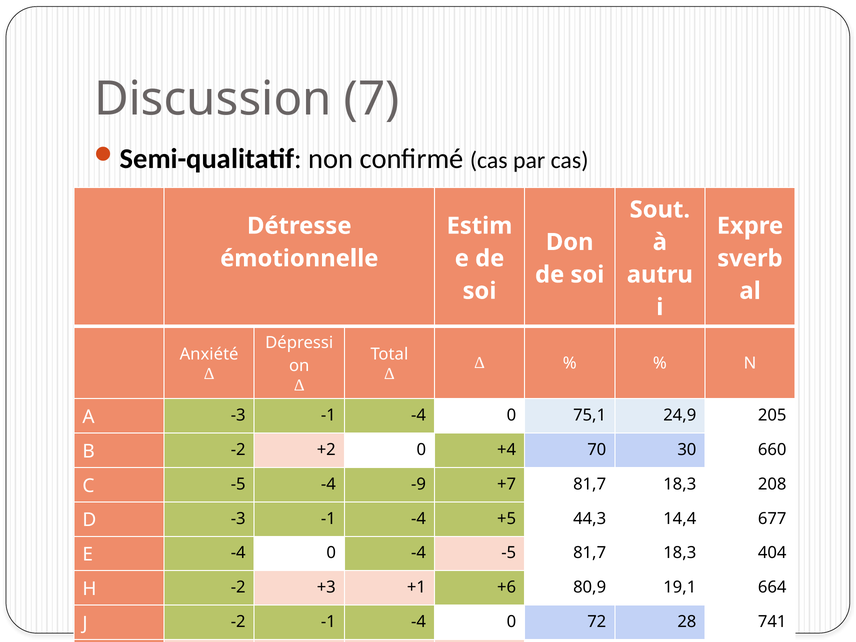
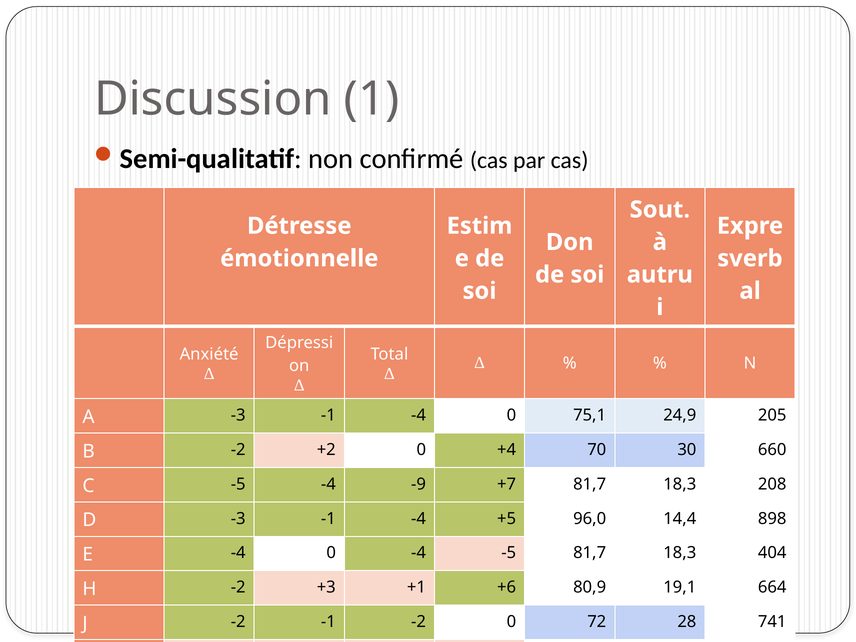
7: 7 -> 1
44,3: 44,3 -> 96,0
677: 677 -> 898
-2 -1 -4: -4 -> -2
